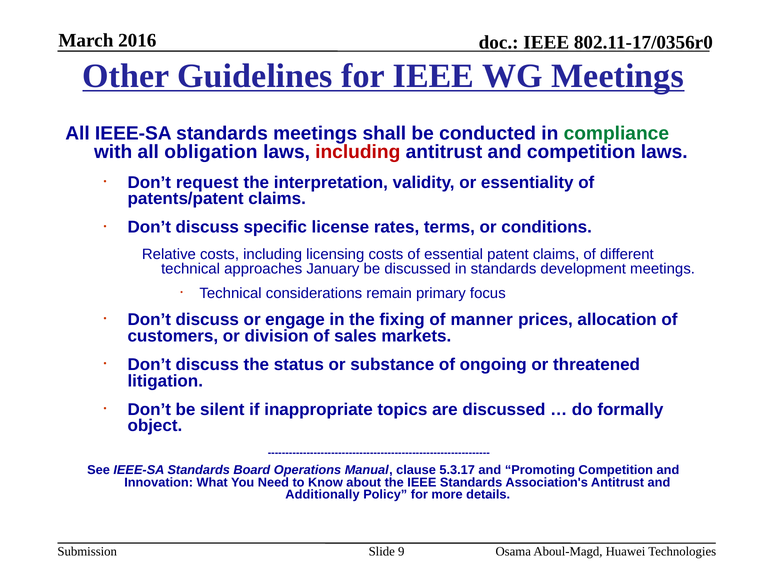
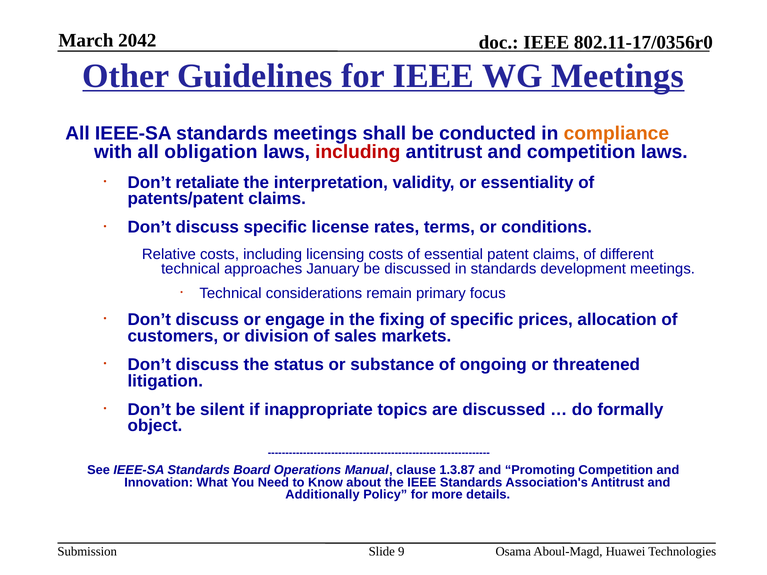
2016: 2016 -> 2042
compliance colour: green -> orange
request: request -> retaliate
of manner: manner -> specific
5.3.17: 5.3.17 -> 1.3.87
